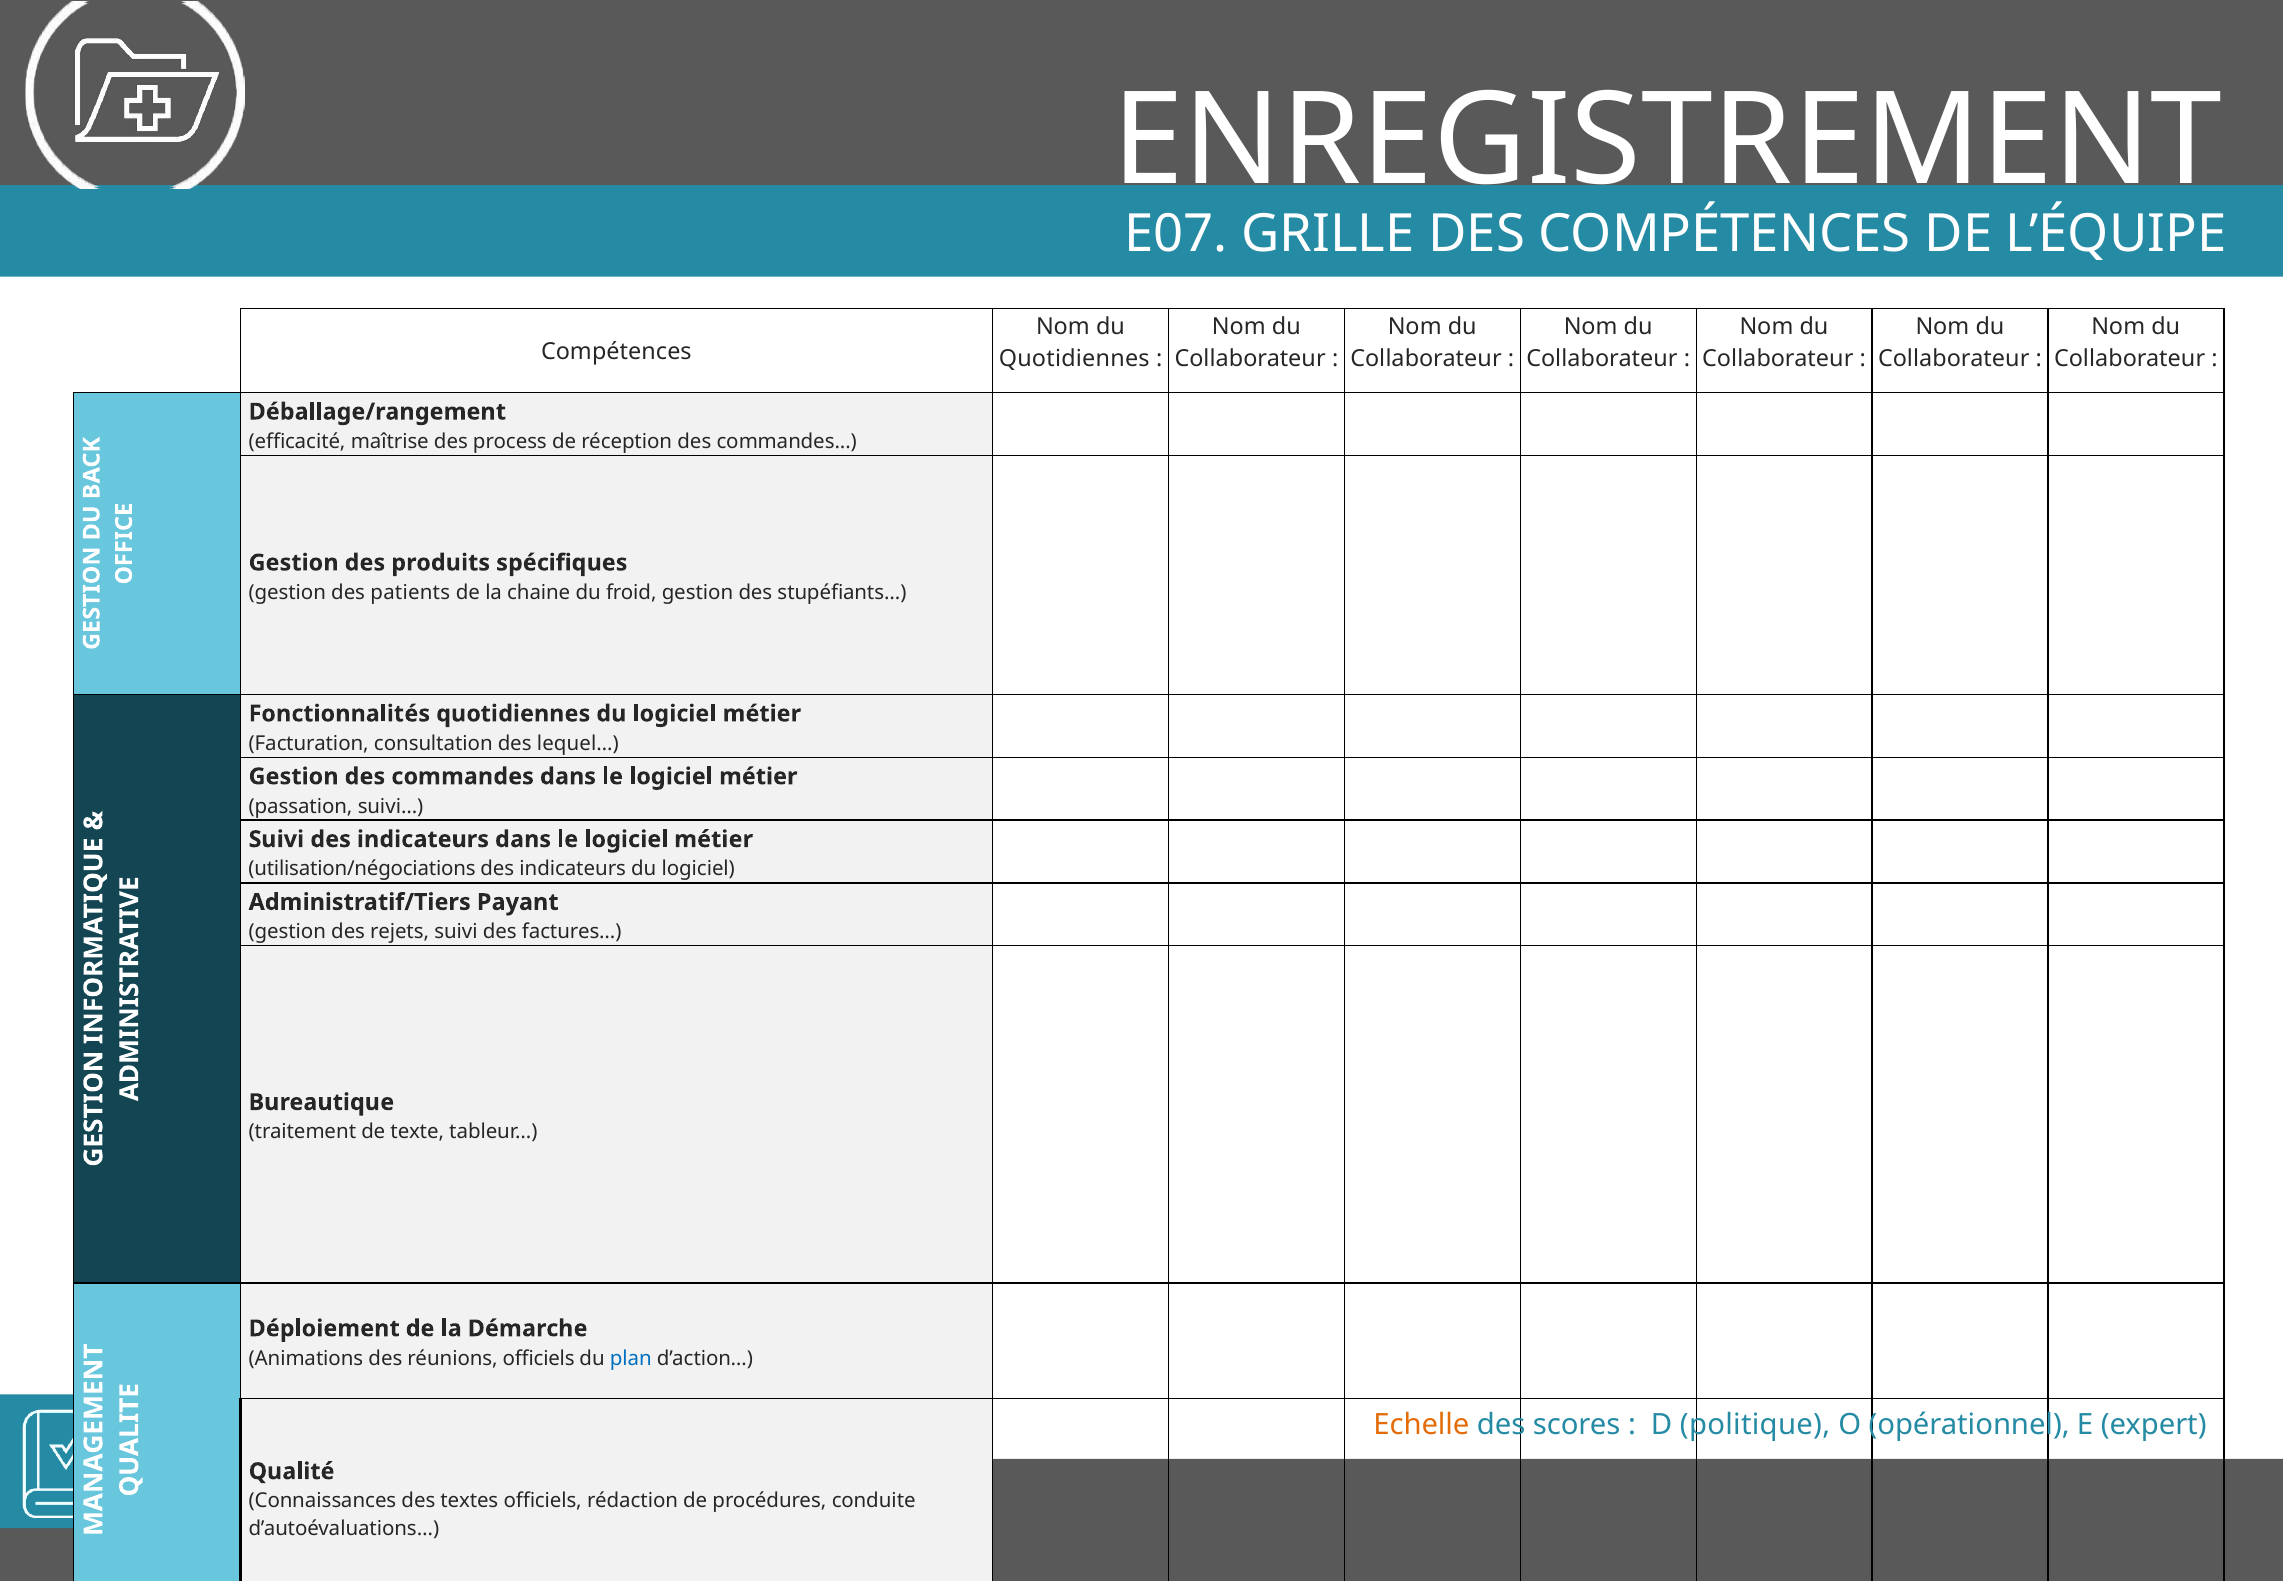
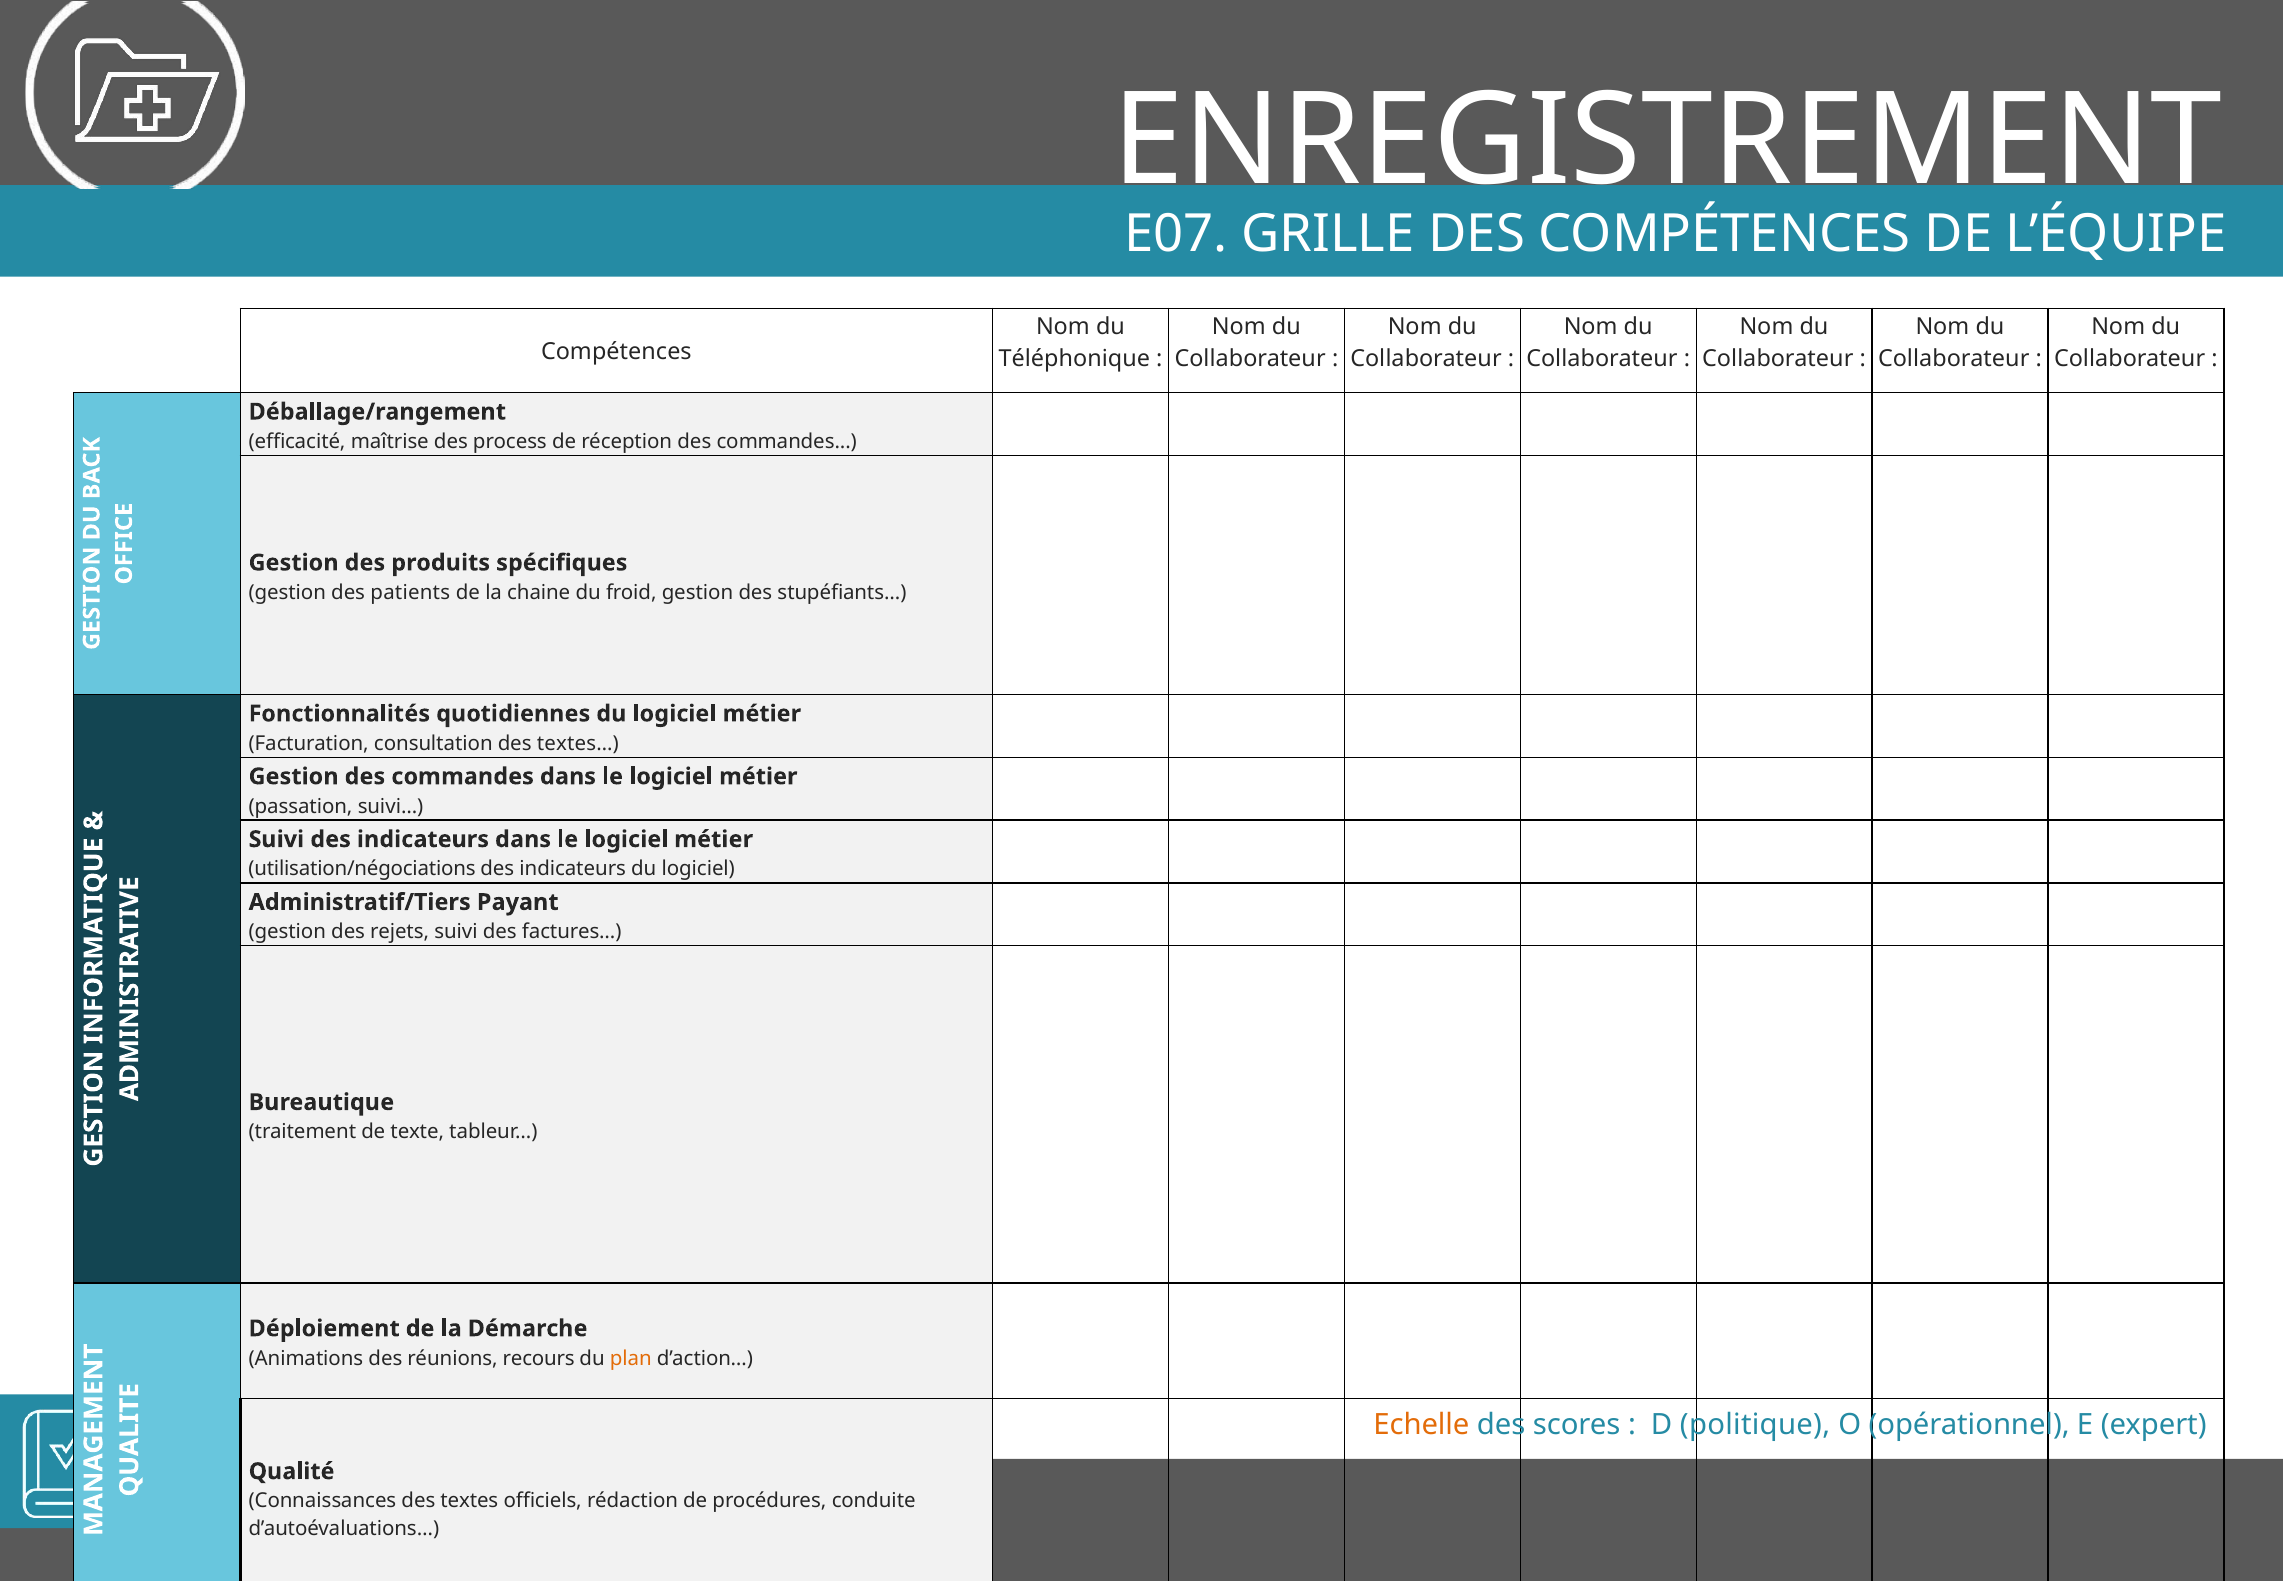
Quotidiennes at (1074, 359): Quotidiennes -> Téléphonique
lequel…: lequel… -> textes…
réunions officiels: officiels -> recours
plan colour: blue -> orange
